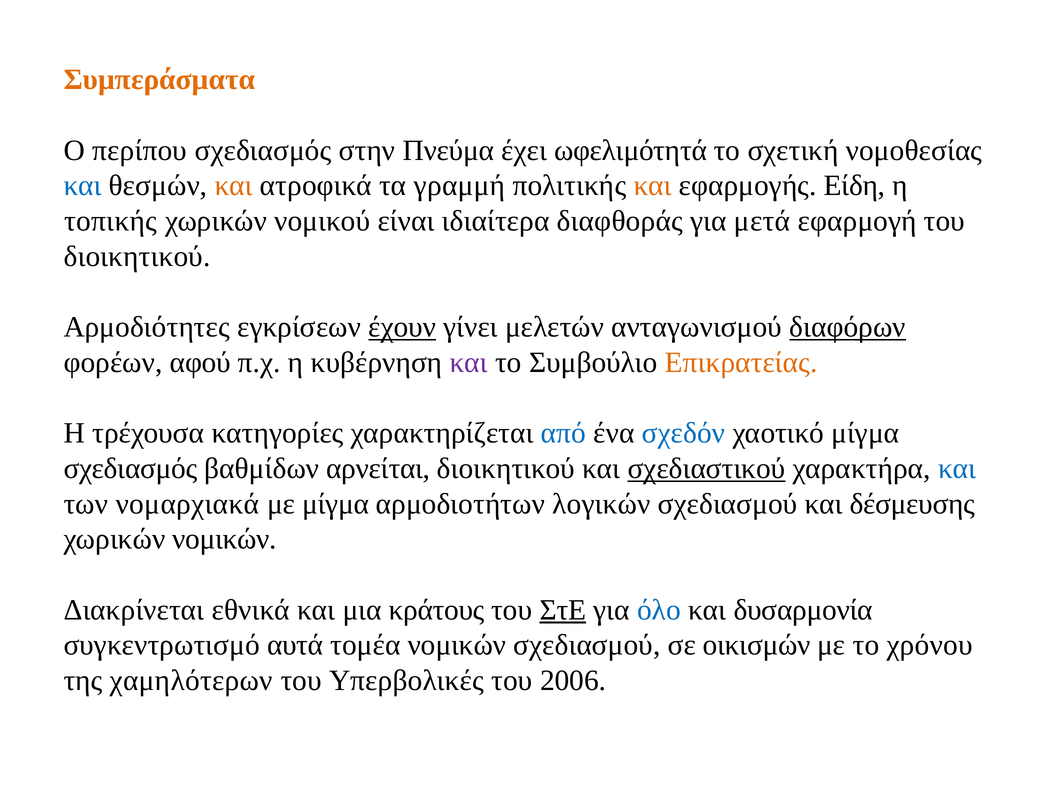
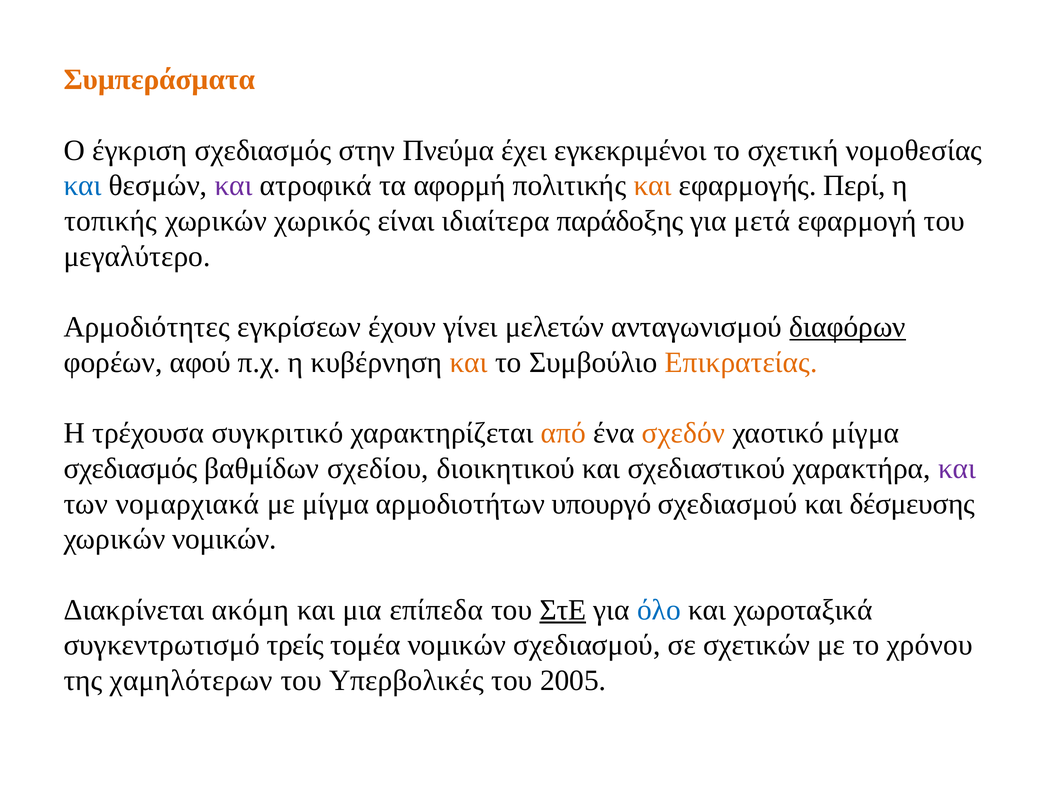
περίπου: περίπου -> έγκριση
ωφελιμότητά: ωφελιμότητά -> εγκεκριμένοι
και at (234, 186) colour: orange -> purple
γραμμή: γραμμή -> αφορμή
Είδη: Είδη -> Περί
νομικού: νομικού -> χωρικός
διαφθοράς: διαφθοράς -> παράδοξης
διοικητικού at (137, 256): διοικητικού -> μεγαλύτερο
έχουν underline: present -> none
και at (469, 362) colour: purple -> orange
κατηγορίες: κατηγορίες -> συγκριτικό
από colour: blue -> orange
σχεδόν colour: blue -> orange
αρνείται: αρνείται -> σχεδίου
σχεδιαστικού underline: present -> none
και at (957, 468) colour: blue -> purple
λογικών: λογικών -> υπουργό
εθνικά: εθνικά -> ακόμη
κράτους: κράτους -> επίπεδα
δυσαρμονία: δυσαρμονία -> χωροταξικά
αυτά: αυτά -> τρείς
οικισμών: οικισμών -> σχετικών
2006: 2006 -> 2005
